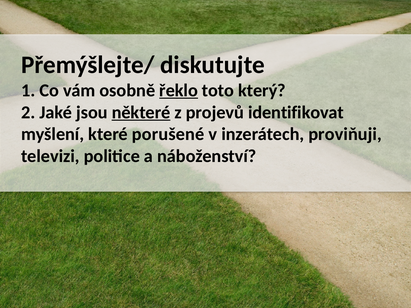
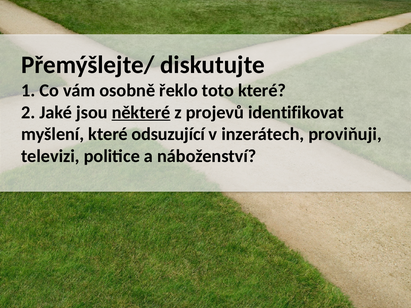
řeklo underline: present -> none
toto který: který -> které
porušené: porušené -> odsuzující
